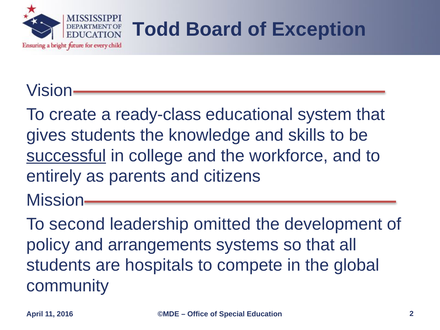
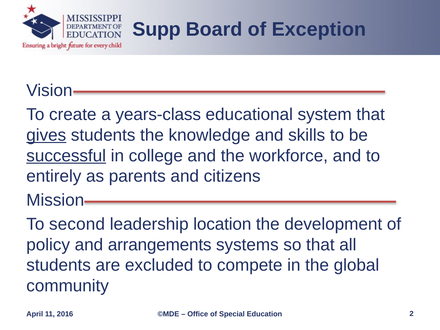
Todd: Todd -> Supp
ready-class: ready-class -> years-class
gives underline: none -> present
omitted: omitted -> location
hospitals: hospitals -> excluded
